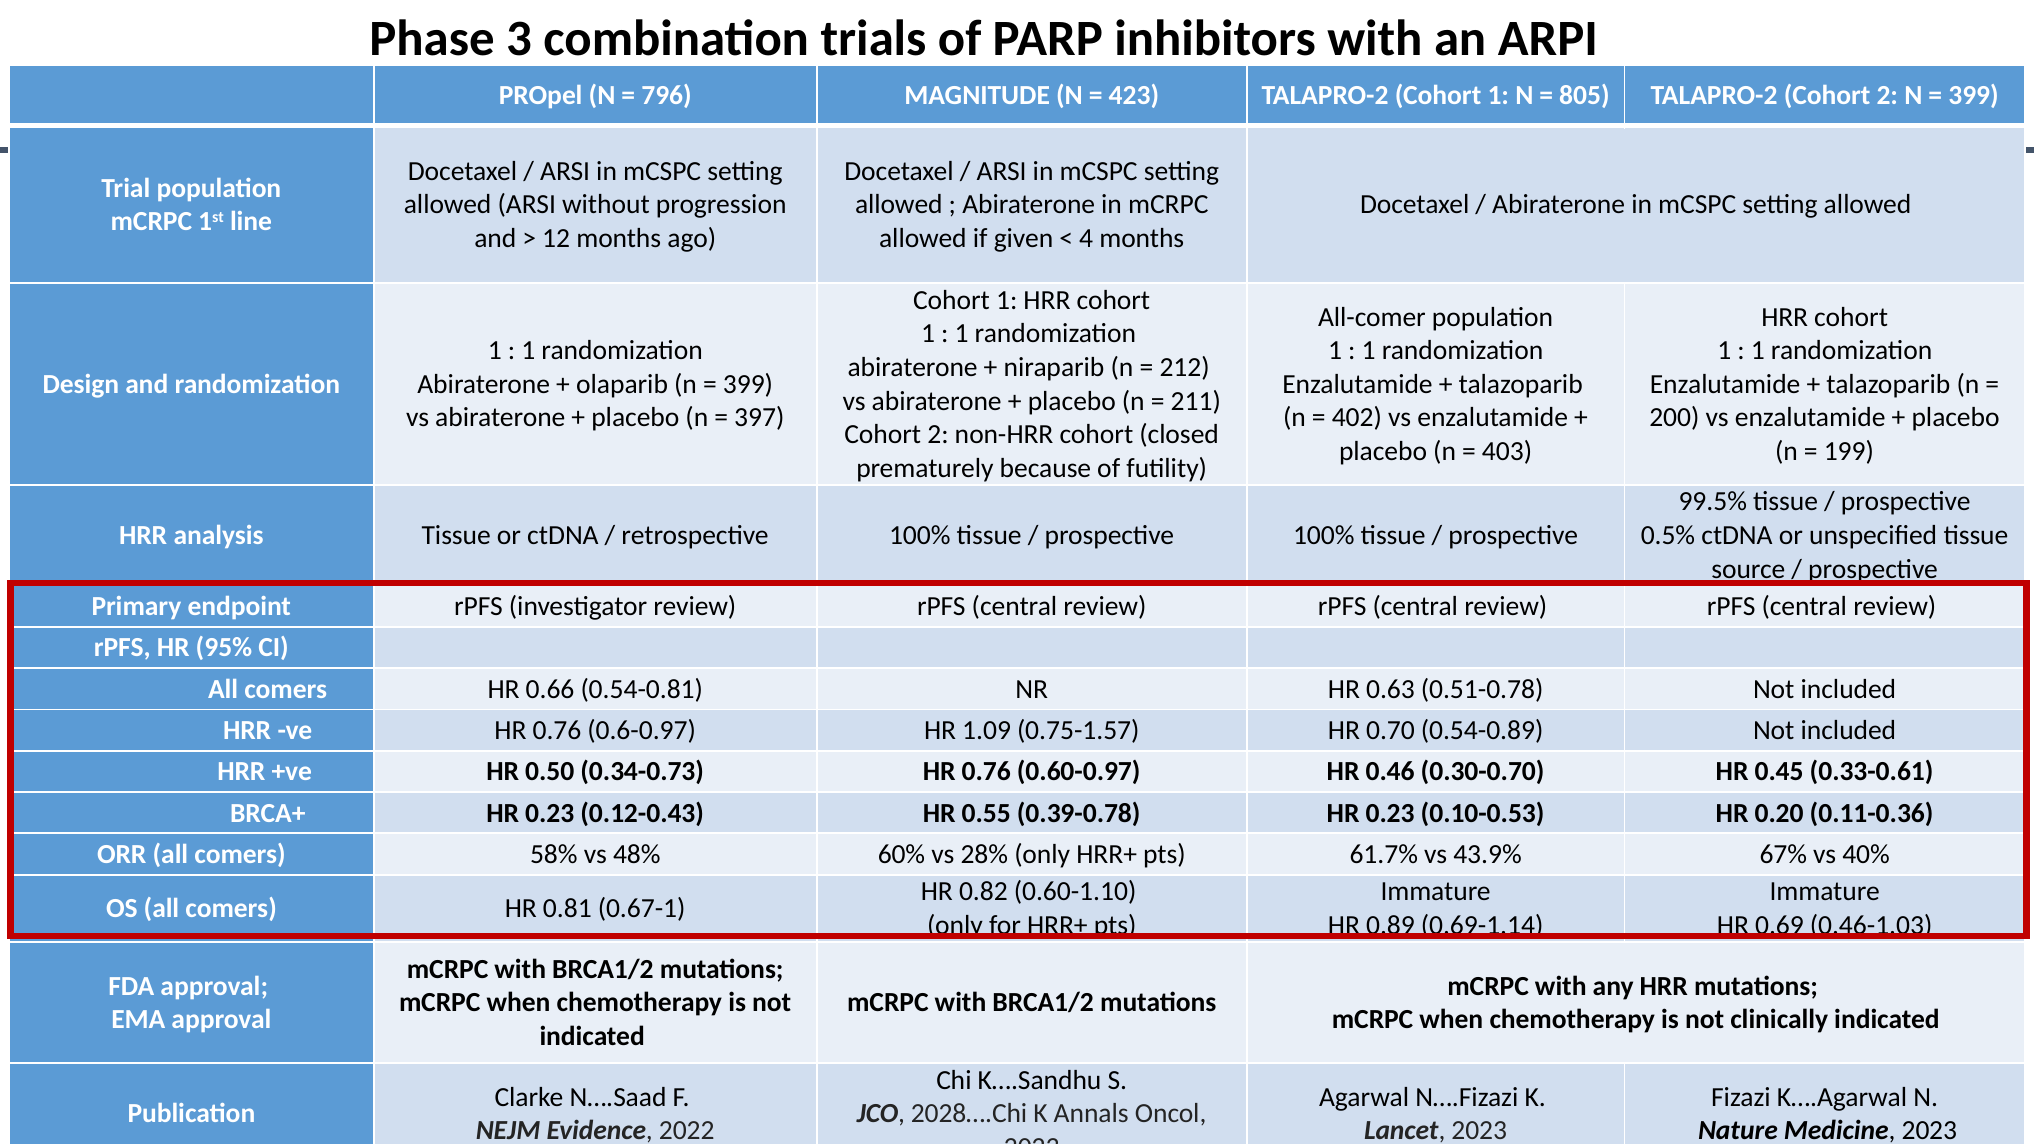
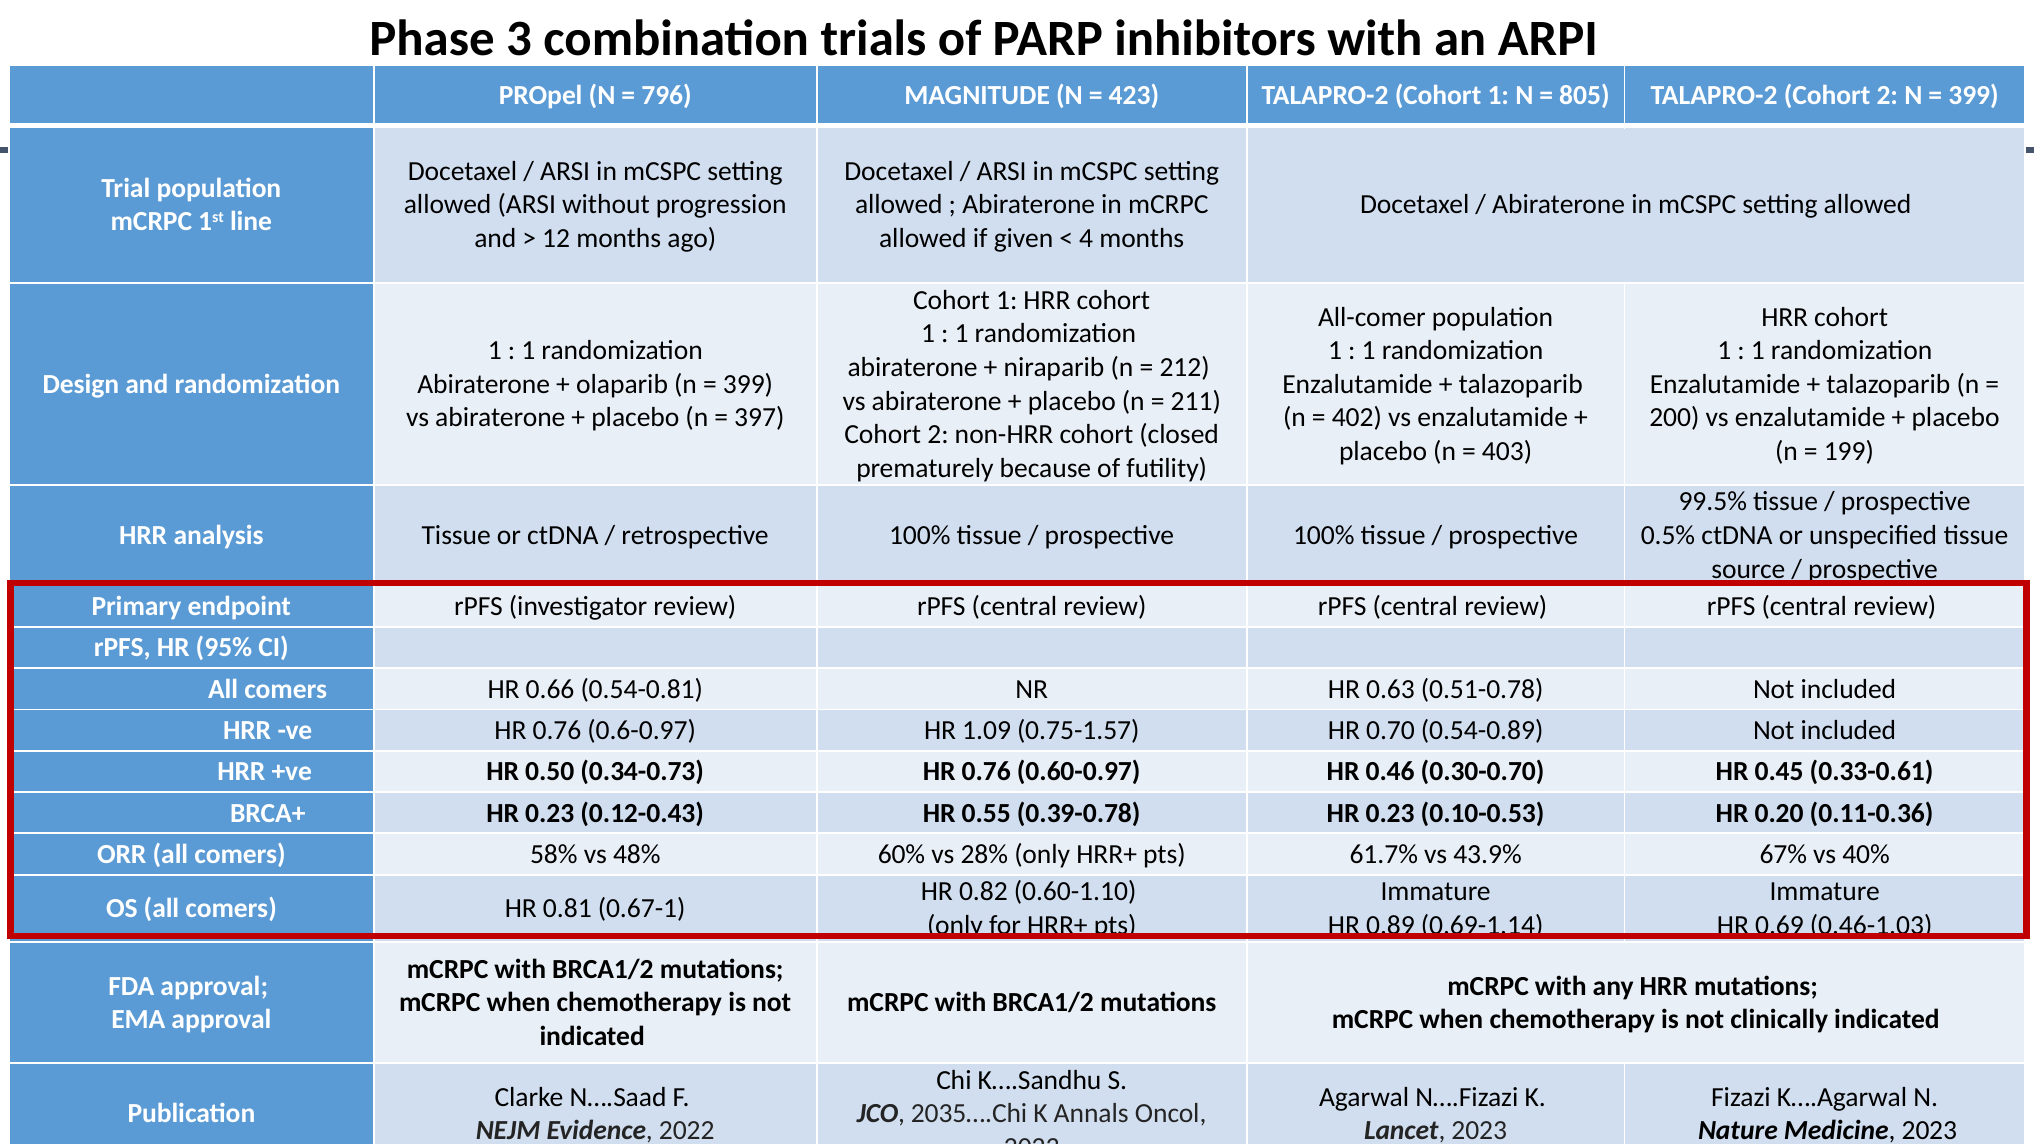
2028….Chi: 2028….Chi -> 2035….Chi
